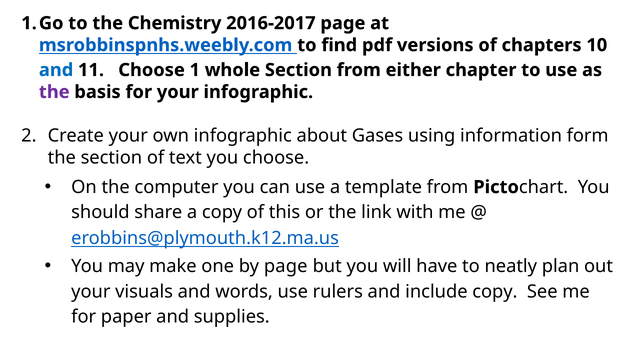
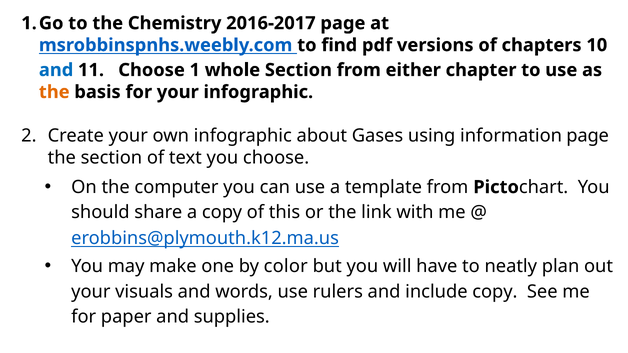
the at (54, 92) colour: purple -> orange
information form: form -> page
by page: page -> color
